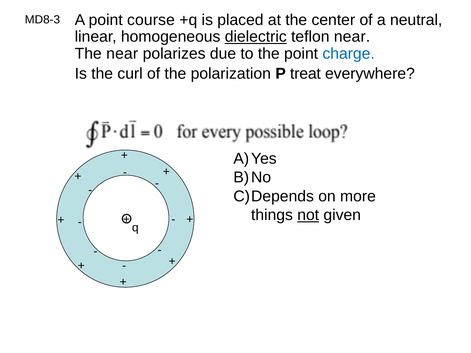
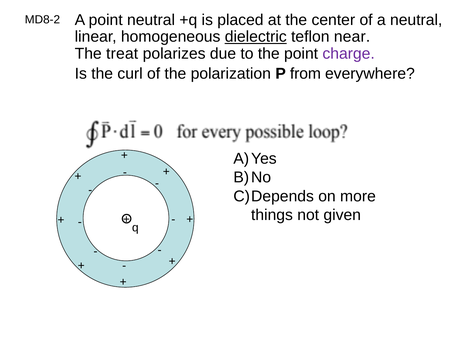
point course: course -> neutral
MD8-3: MD8-3 -> MD8-2
The near: near -> treat
charge colour: blue -> purple
treat: treat -> from
not underline: present -> none
